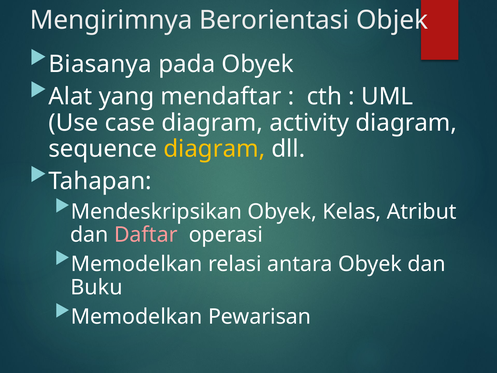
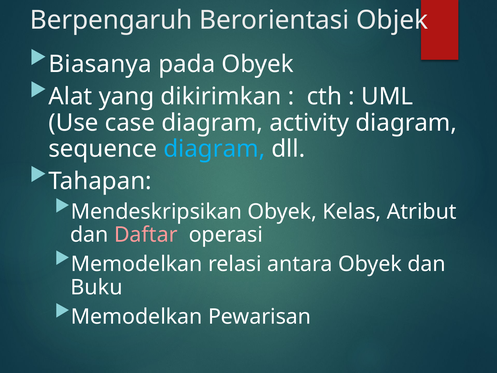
Mengirimnya: Mengirimnya -> Berpengaruh
mendaftar: mendaftar -> dikirimkan
diagram at (214, 149) colour: yellow -> light blue
